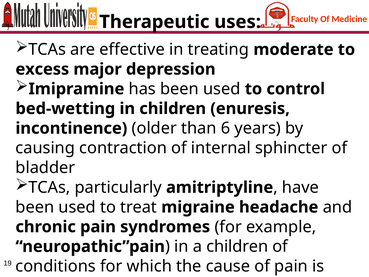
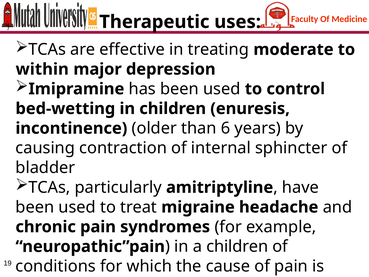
excess: excess -> within
